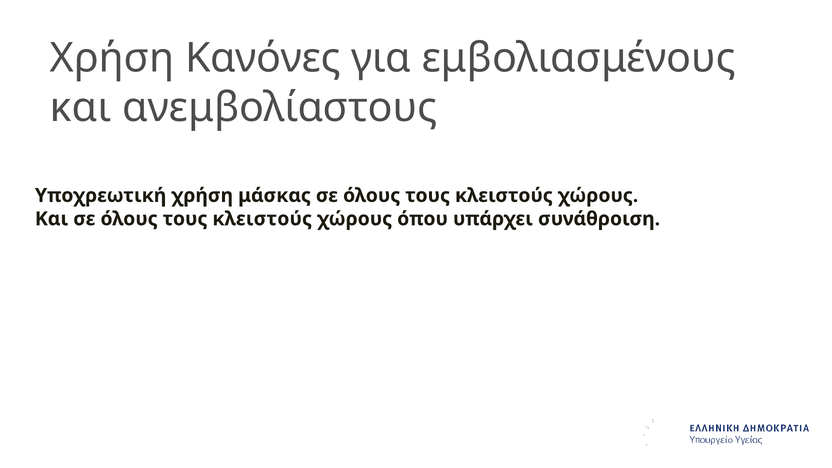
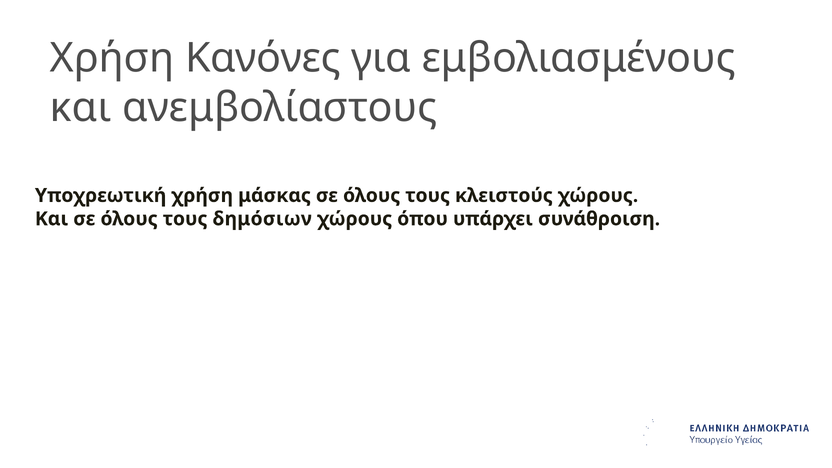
κλειστούς at (262, 219): κλειστούς -> δημόσιων
